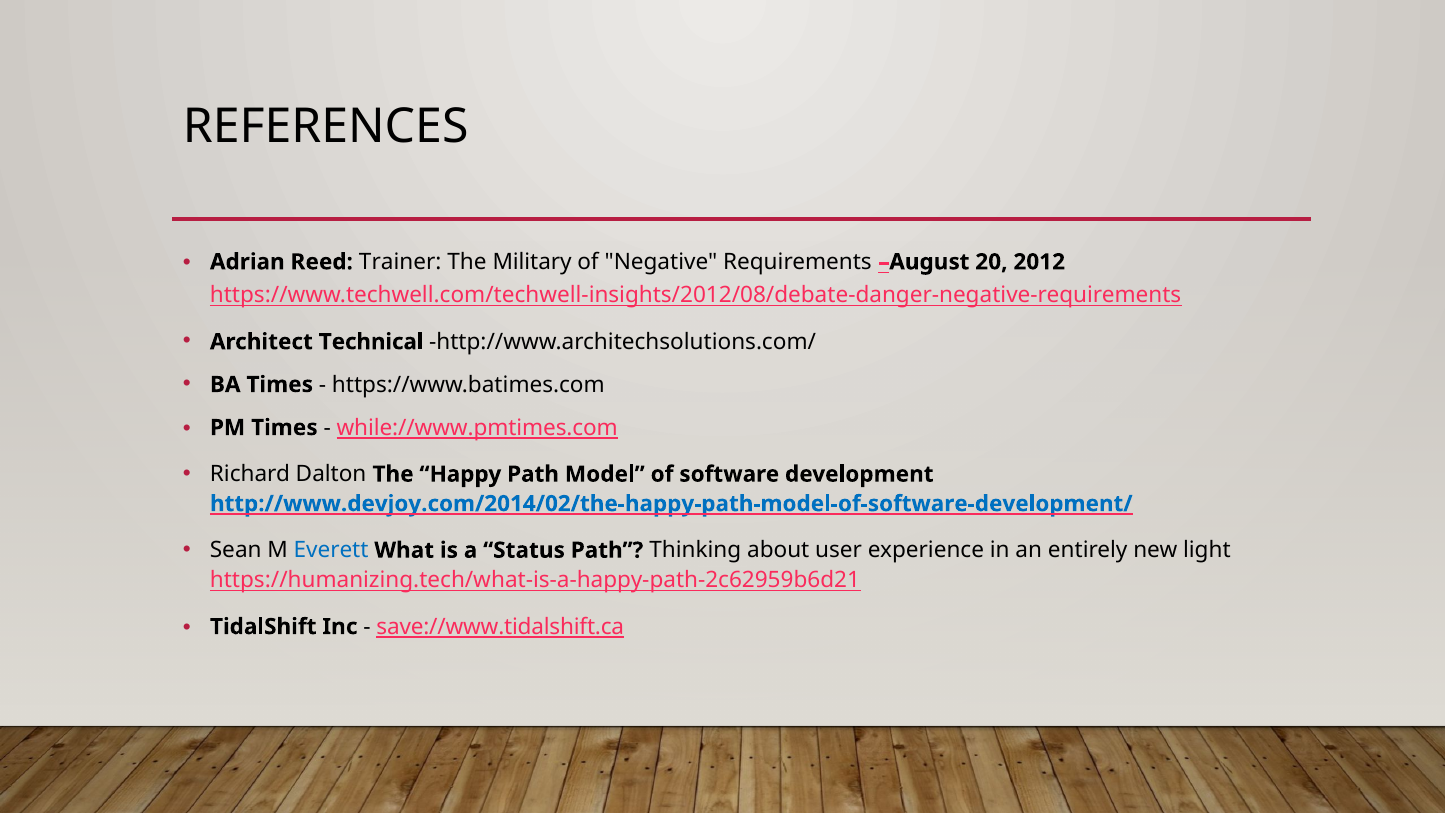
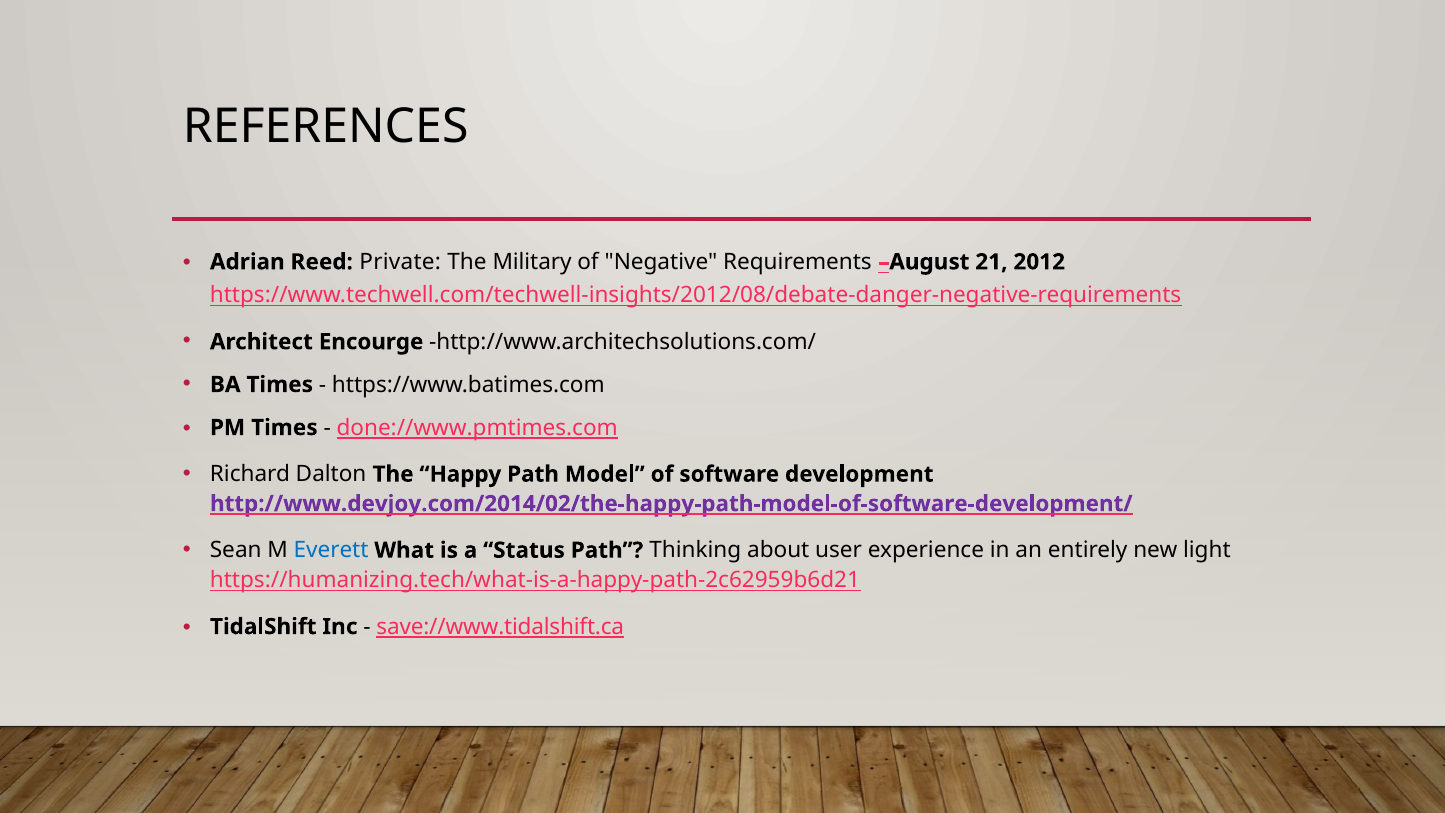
Trainer: Trainer -> Private
20: 20 -> 21
Technical: Technical -> Encourge
while://www.pmtimes.com: while://www.pmtimes.com -> done://www.pmtimes.com
http://www.devjoy.com/2014/02/the-happy-path-model-of-software-development/ colour: blue -> purple
